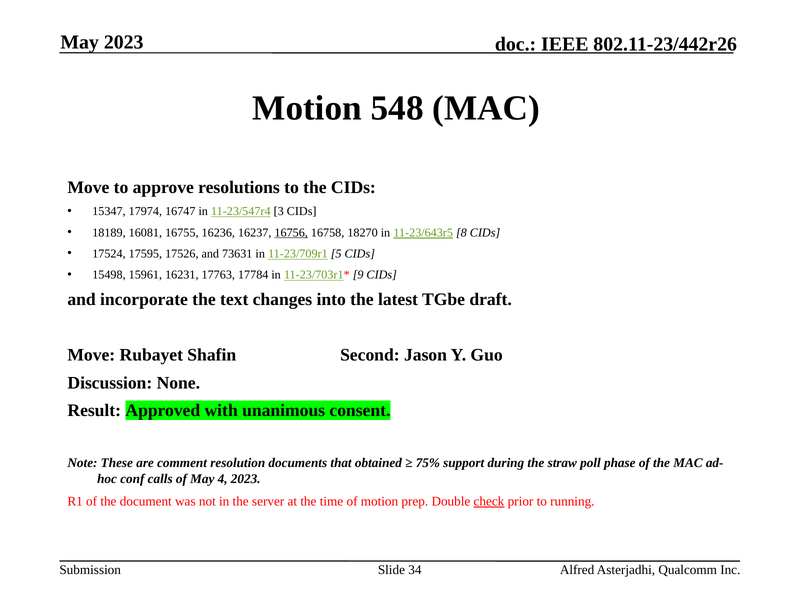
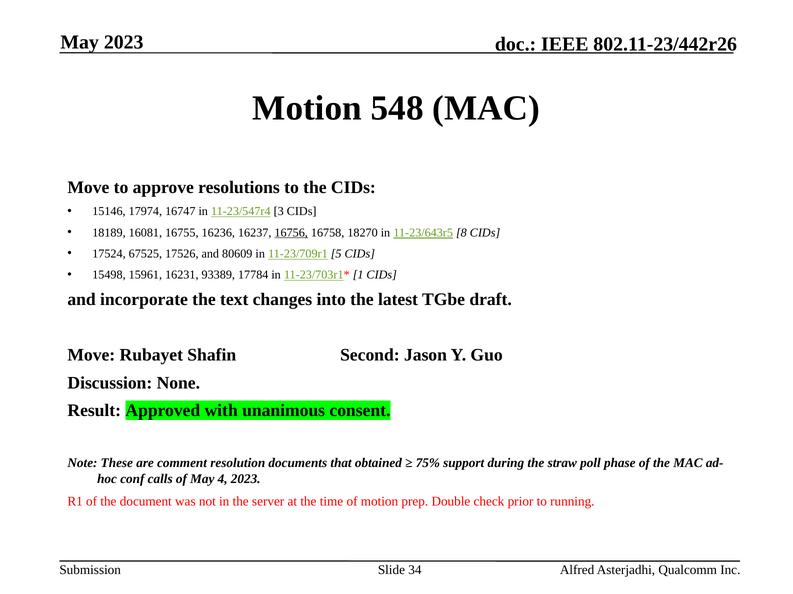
15347: 15347 -> 15146
17595: 17595 -> 67525
73631: 73631 -> 80609
17763: 17763 -> 93389
9: 9 -> 1
check underline: present -> none
